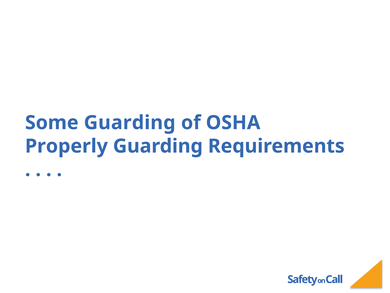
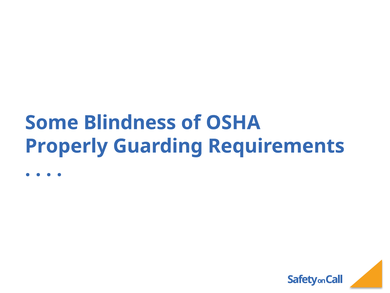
Some Guarding: Guarding -> Blindness
